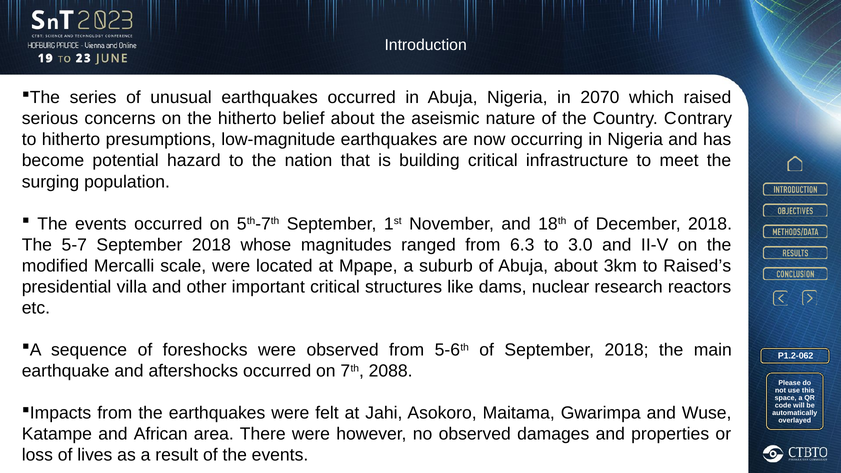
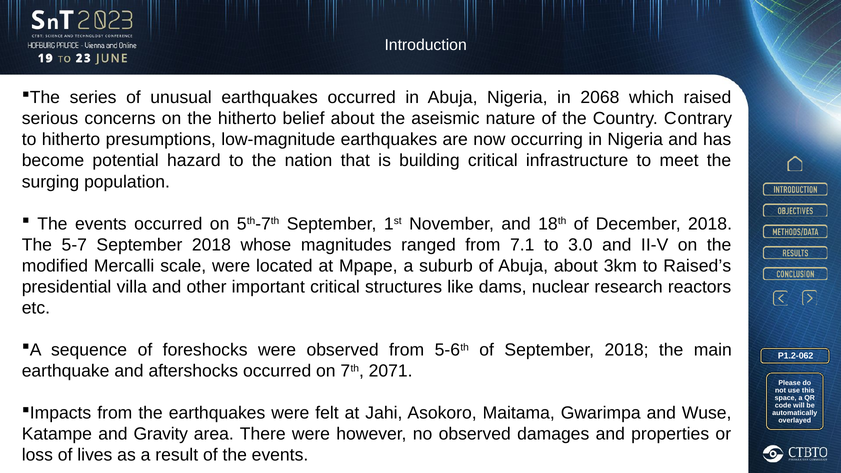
2070: 2070 -> 2068
6.3: 6.3 -> 7.1
2088: 2088 -> 2071
African: African -> Gravity
